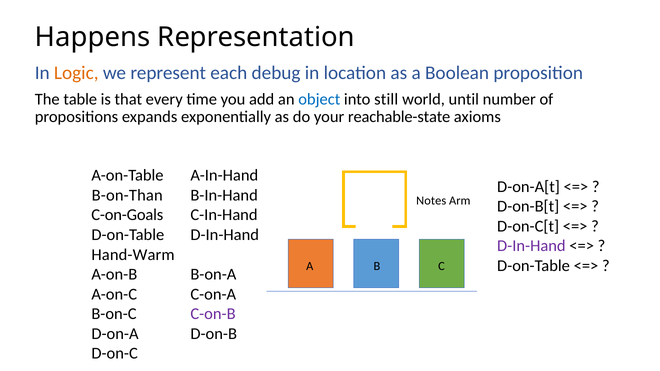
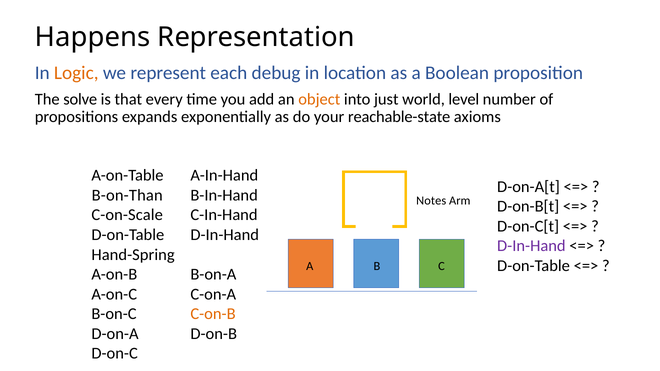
table: table -> solve
object colour: blue -> orange
still: still -> just
until: until -> level
C-on-Goals: C-on-Goals -> C-on-Scale
Hand-Warm: Hand-Warm -> Hand-Spring
C-on-B colour: purple -> orange
